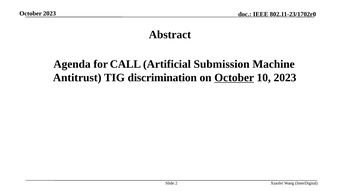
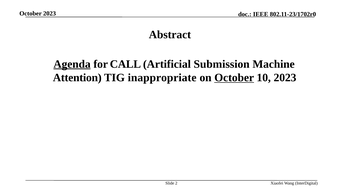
Agenda underline: none -> present
Antitrust: Antitrust -> Attention
discrimination: discrimination -> inappropriate
